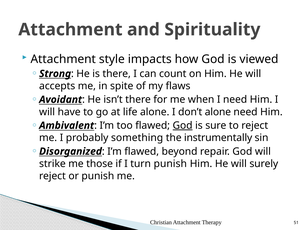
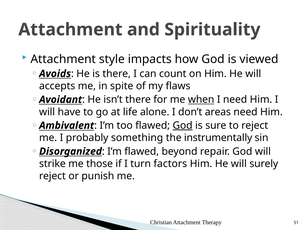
Strong: Strong -> Avoids
when underline: none -> present
don’t alone: alone -> areas
turn punish: punish -> factors
